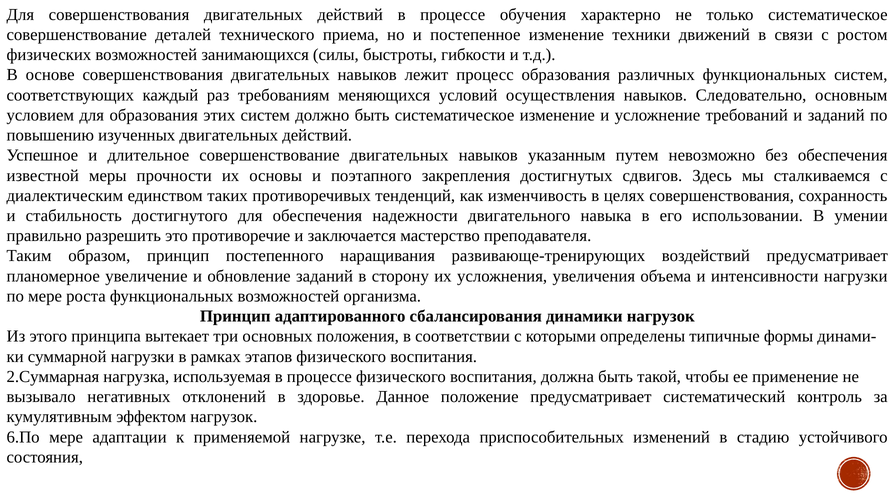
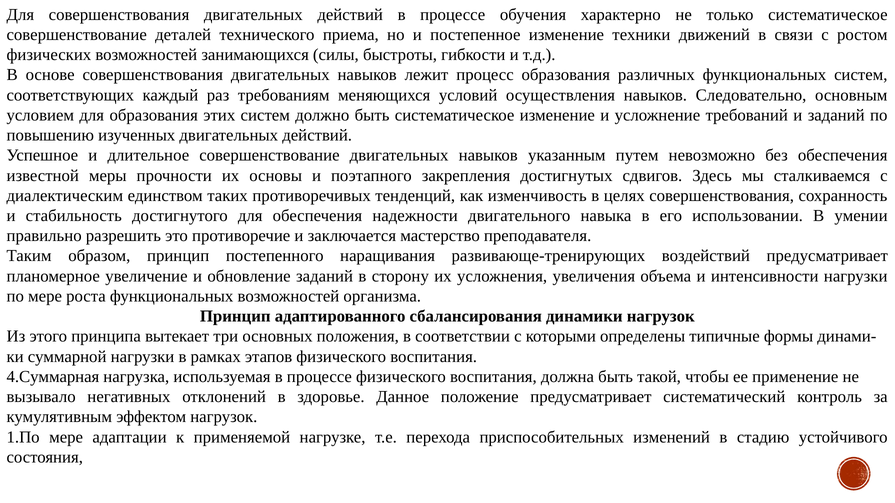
2.Суммарная: 2.Суммарная -> 4.Суммарная
6.По: 6.По -> 1.По
